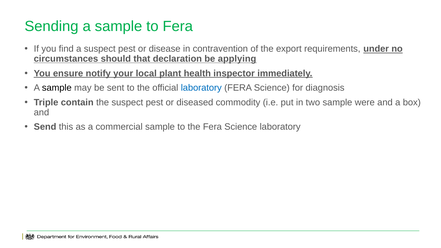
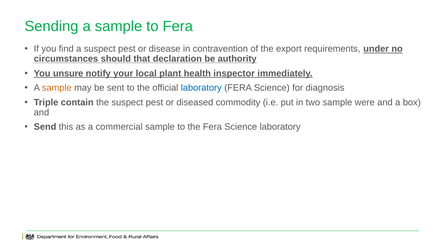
applying: applying -> authority
ensure: ensure -> unsure
sample at (57, 88) colour: black -> orange
